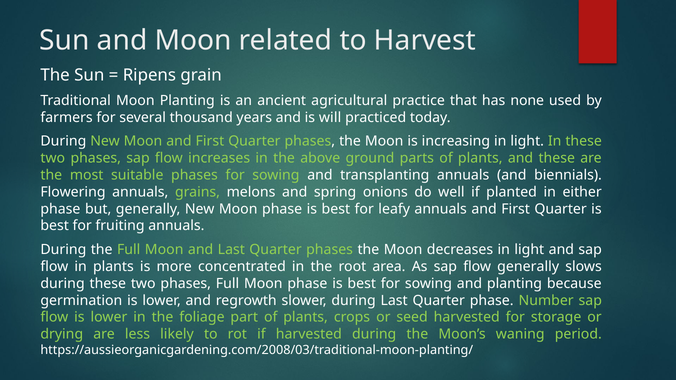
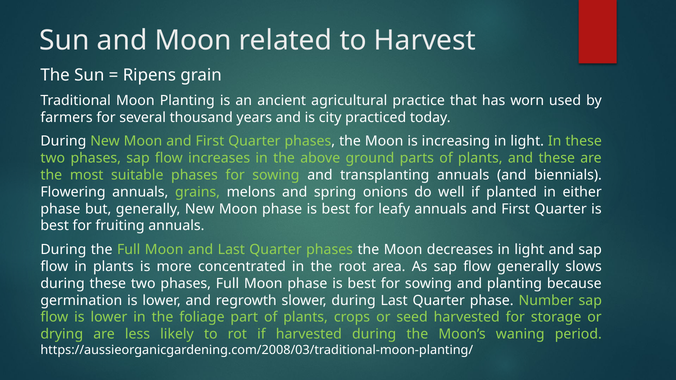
none: none -> worn
will: will -> city
